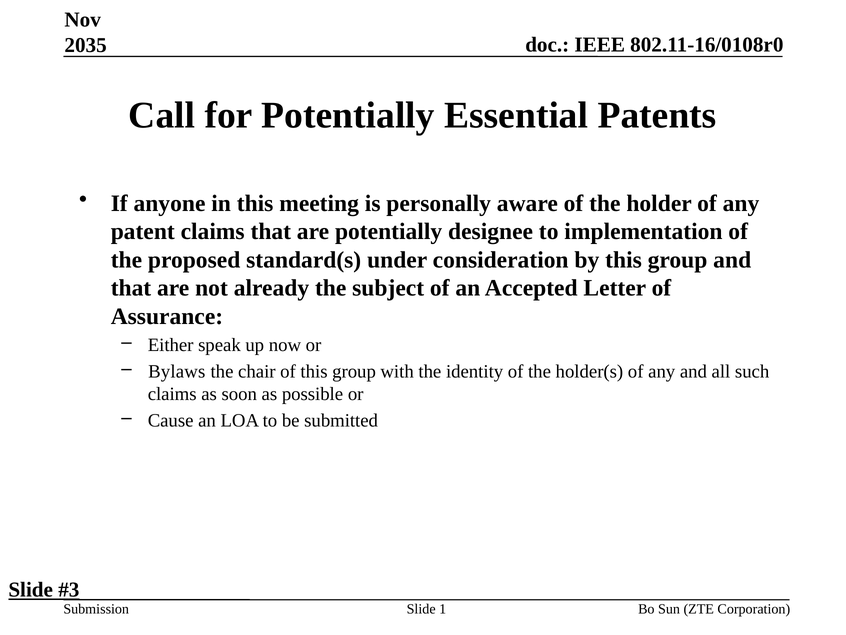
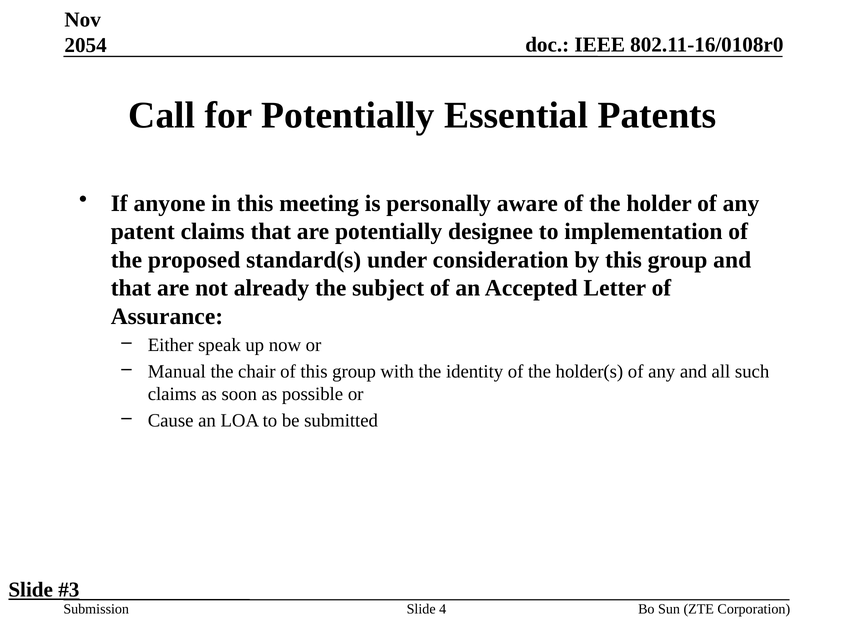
2035: 2035 -> 2054
Bylaws: Bylaws -> Manual
1: 1 -> 4
